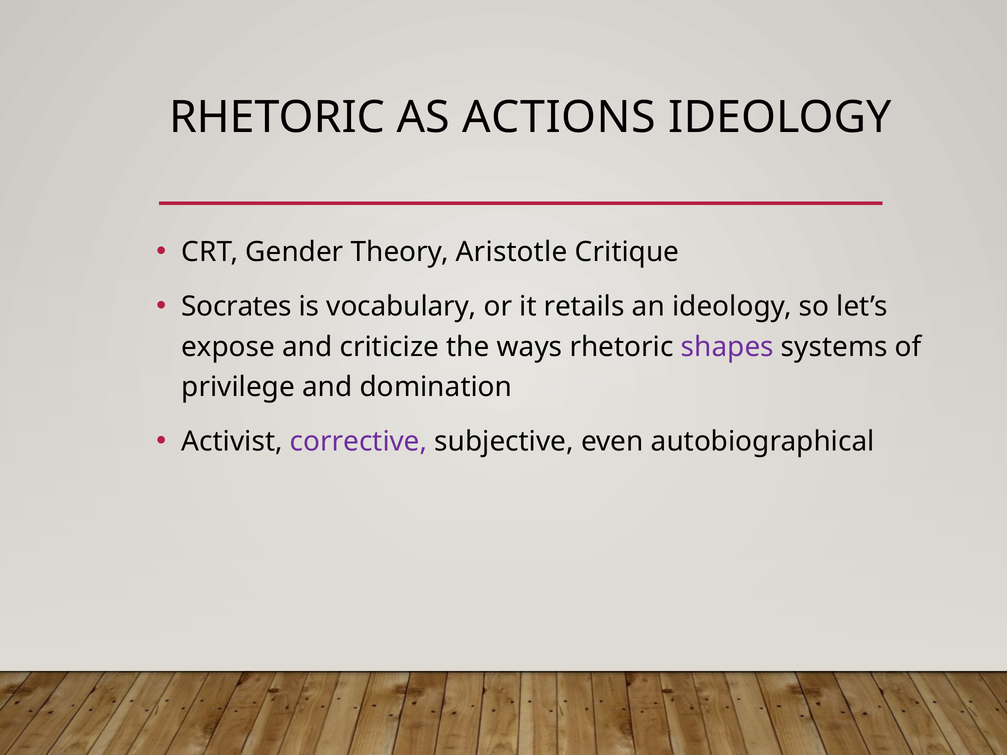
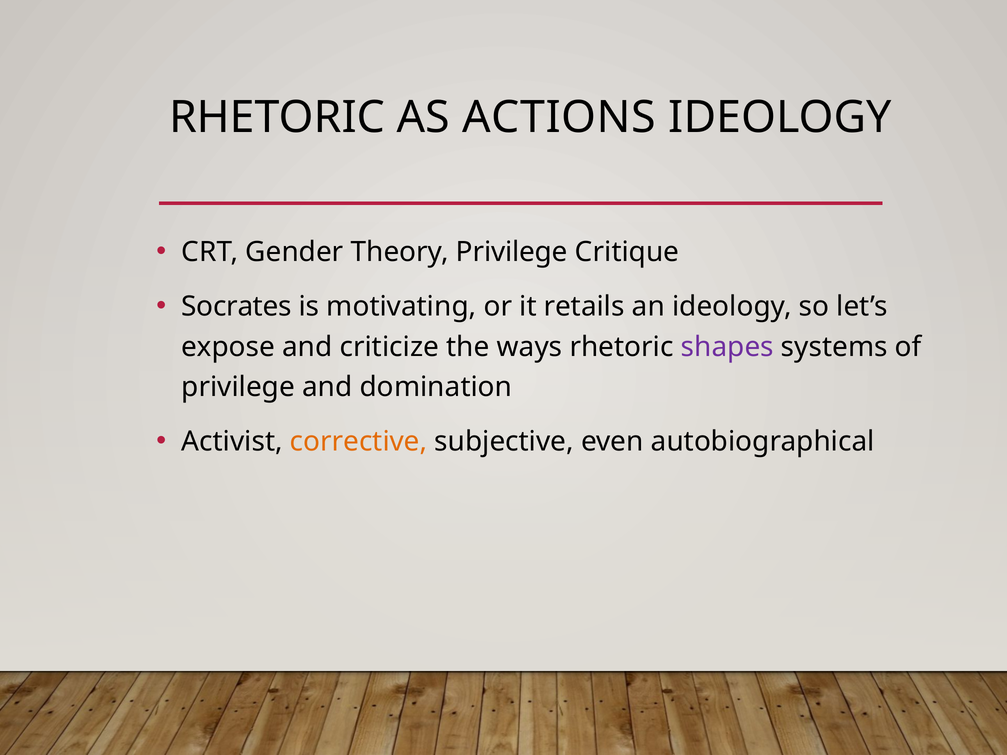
Theory Aristotle: Aristotle -> Privilege
vocabulary: vocabulary -> motivating
corrective colour: purple -> orange
